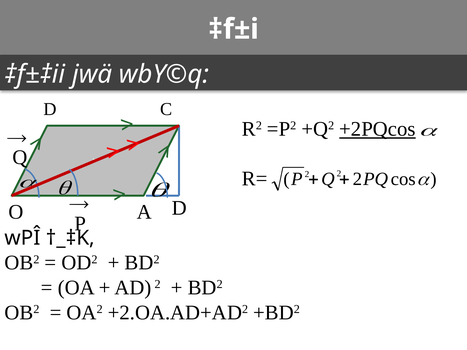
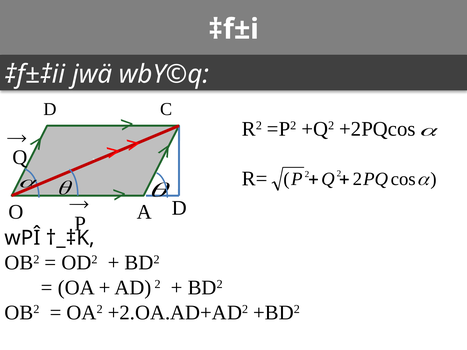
+2PQcos underline: present -> none
